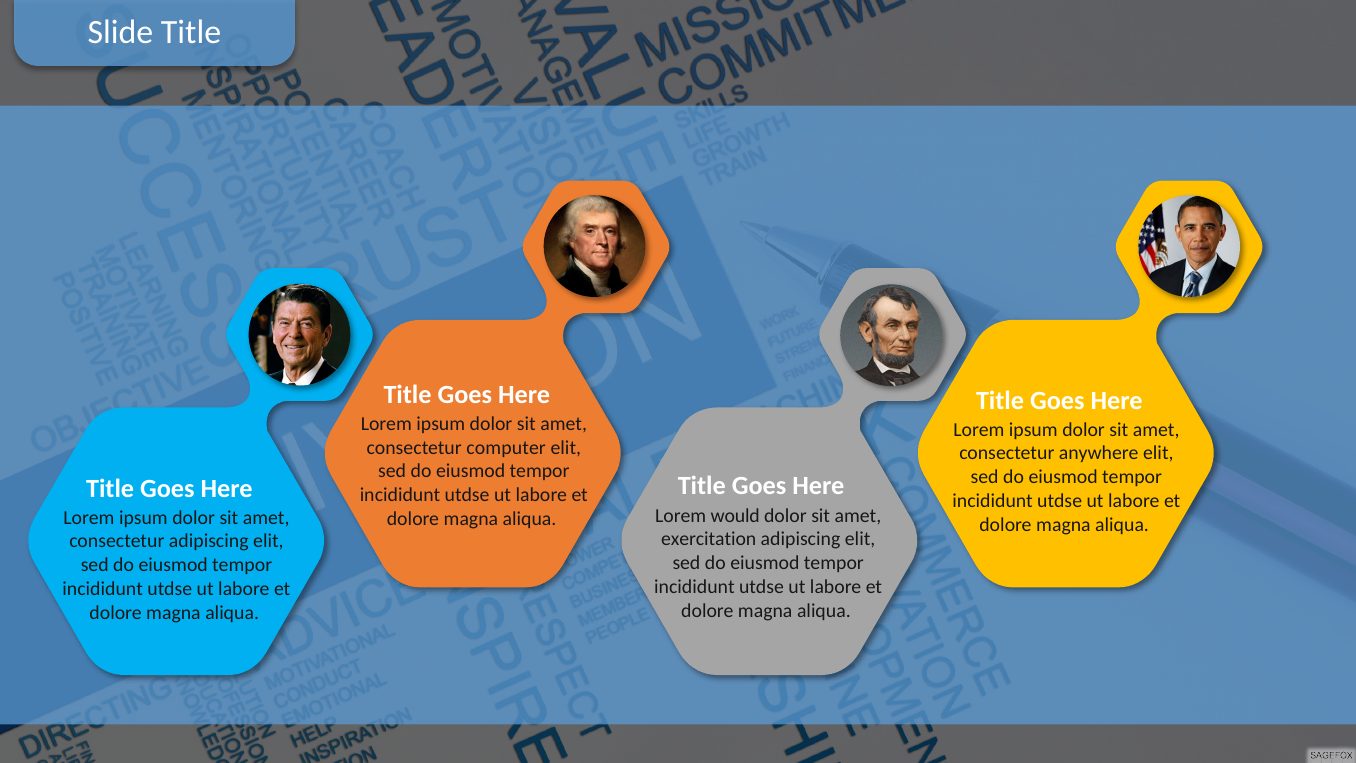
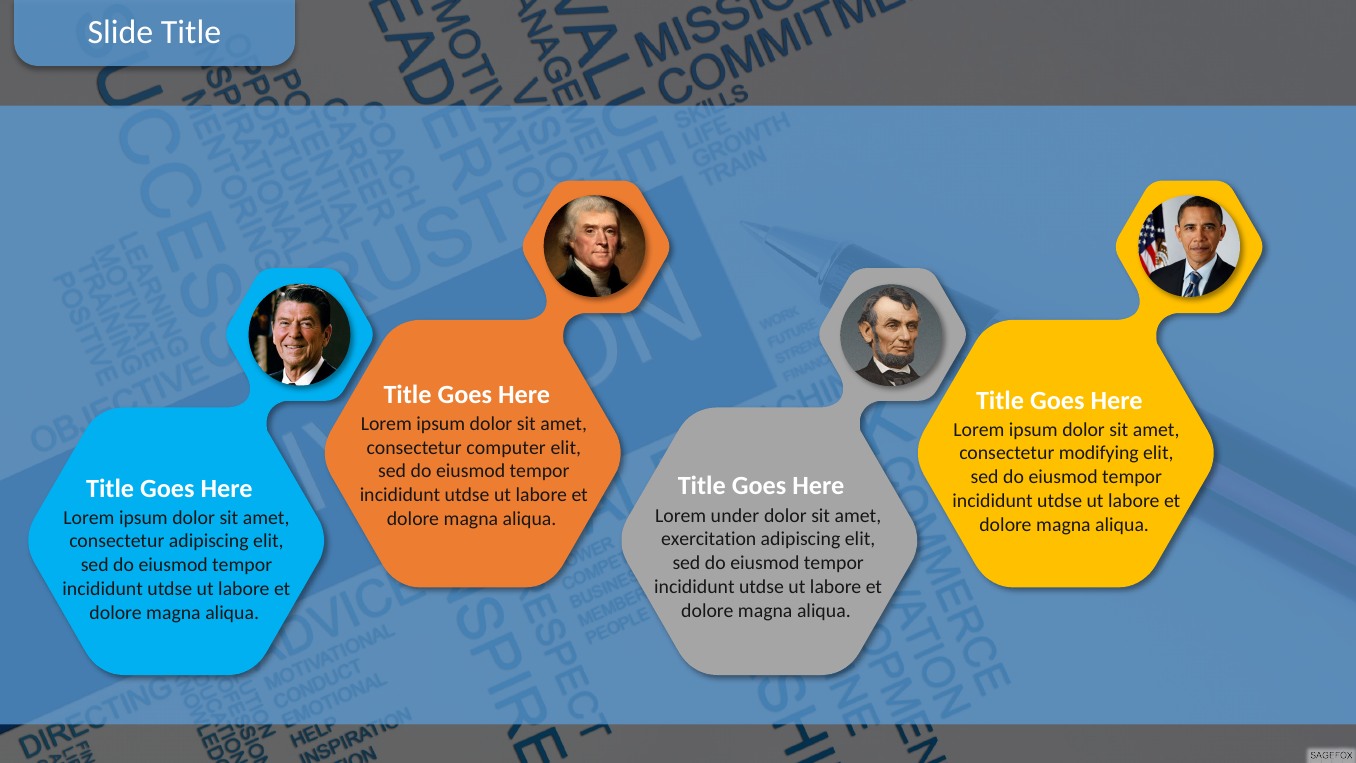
anywhere: anywhere -> modifying
would: would -> under
